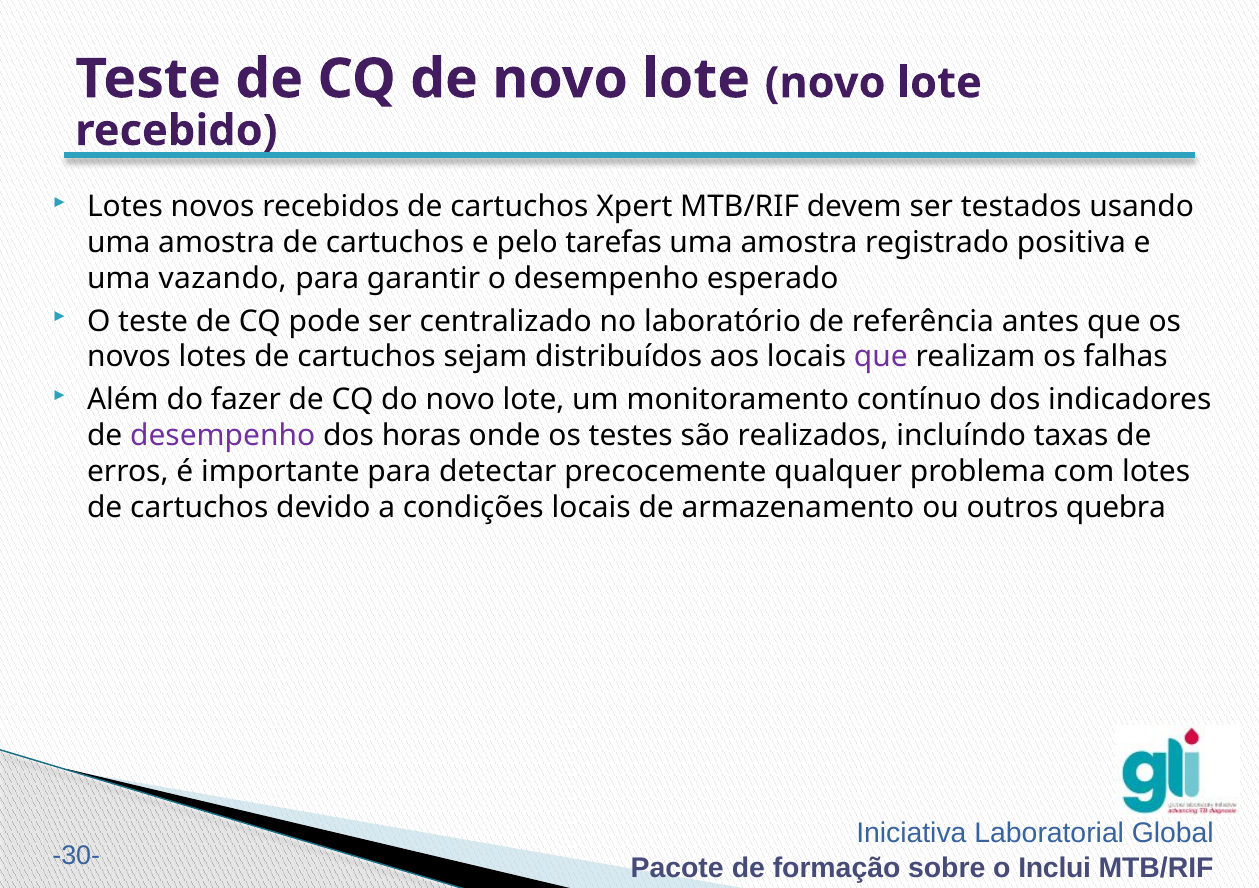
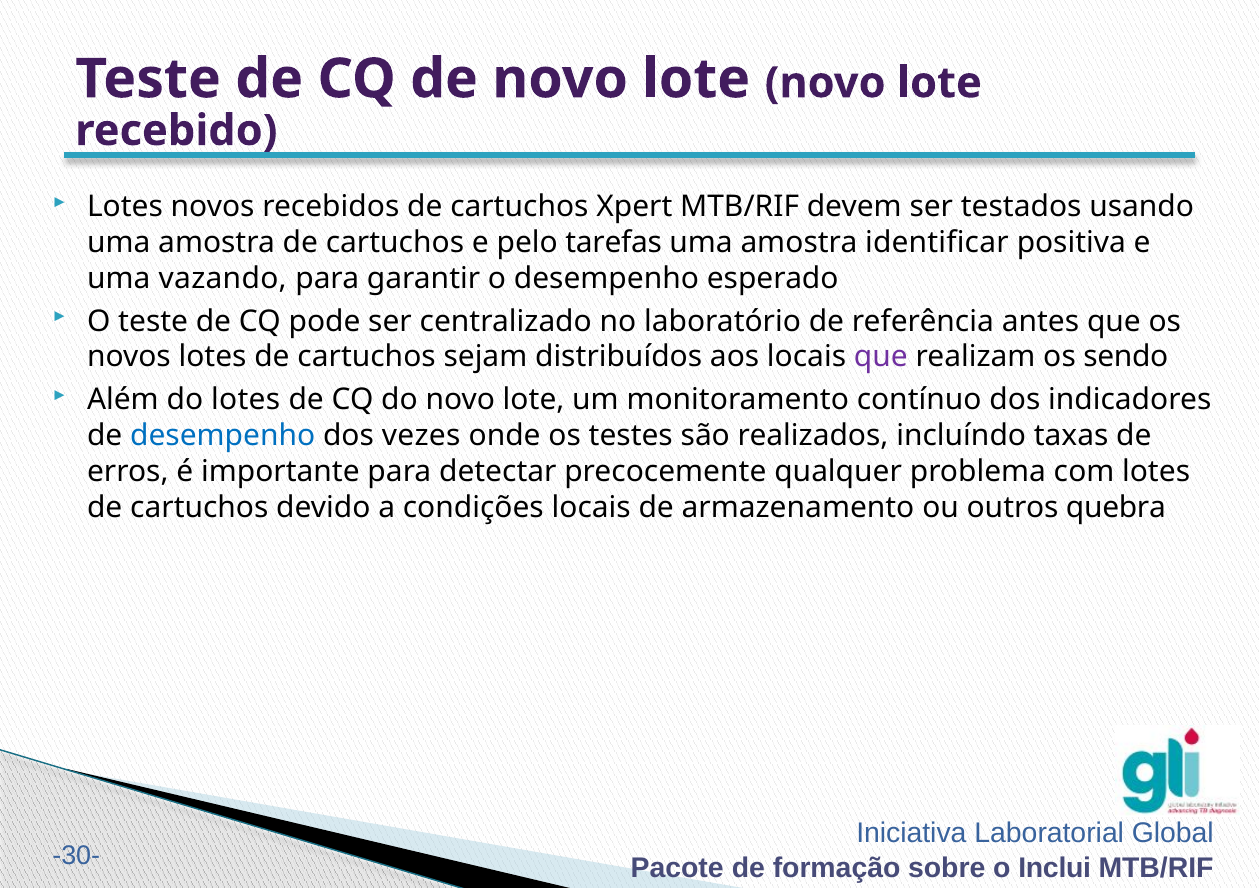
registrado: registrado -> identificar
falhas: falhas -> sendo
do fazer: fazer -> lotes
desempenho at (223, 436) colour: purple -> blue
horas: horas -> vezes
